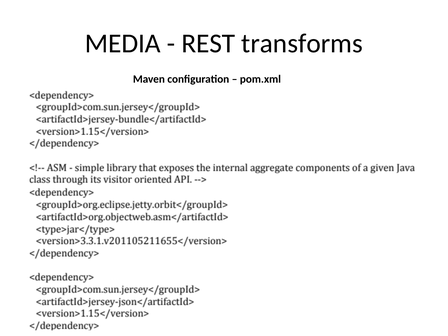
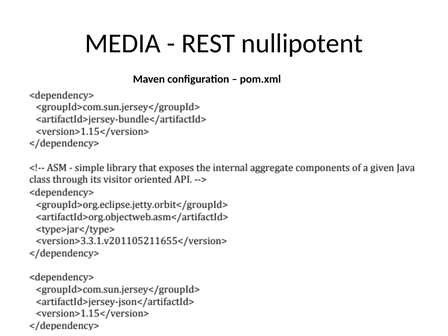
transforms: transforms -> nullipotent
